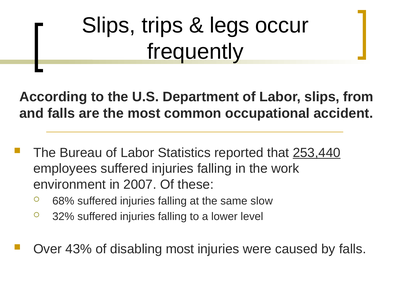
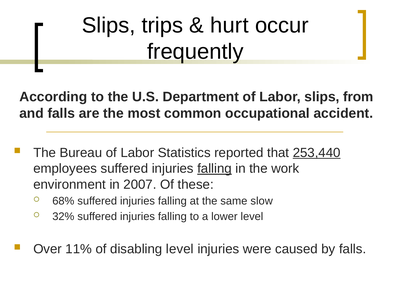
legs: legs -> hurt
falling at (215, 169) underline: none -> present
43%: 43% -> 11%
disabling most: most -> level
